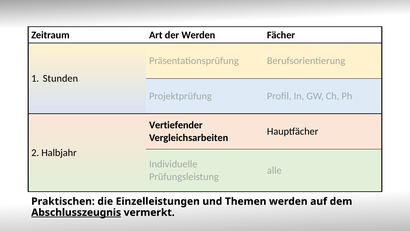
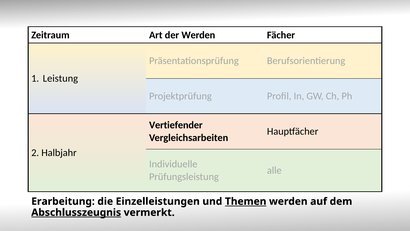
Stunden: Stunden -> Leistung
Praktischen: Praktischen -> Erarbeitung
Themen underline: none -> present
